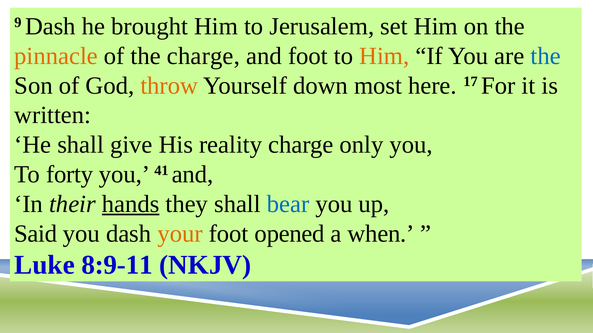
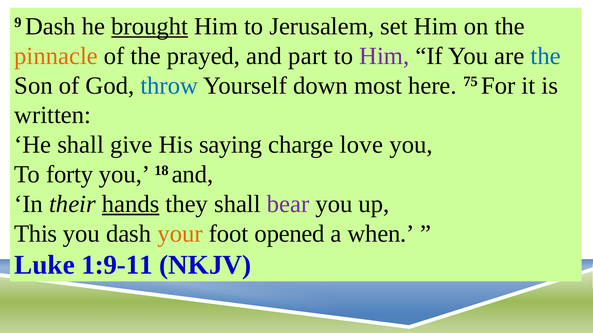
brought underline: none -> present
the charge: charge -> prayed
and foot: foot -> part
Him at (384, 56) colour: orange -> purple
throw colour: orange -> blue
17: 17 -> 75
reality: reality -> saying
only: only -> love
41: 41 -> 18
bear colour: blue -> purple
Said: Said -> This
8:9-11: 8:9-11 -> 1:9-11
